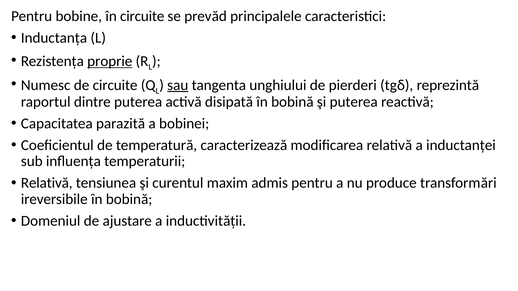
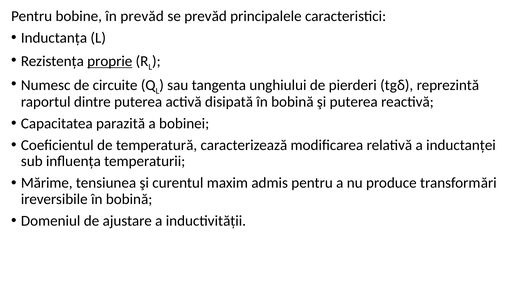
în circuite: circuite -> prevăd
sau underline: present -> none
Relativă at (47, 183): Relativă -> Mărime
